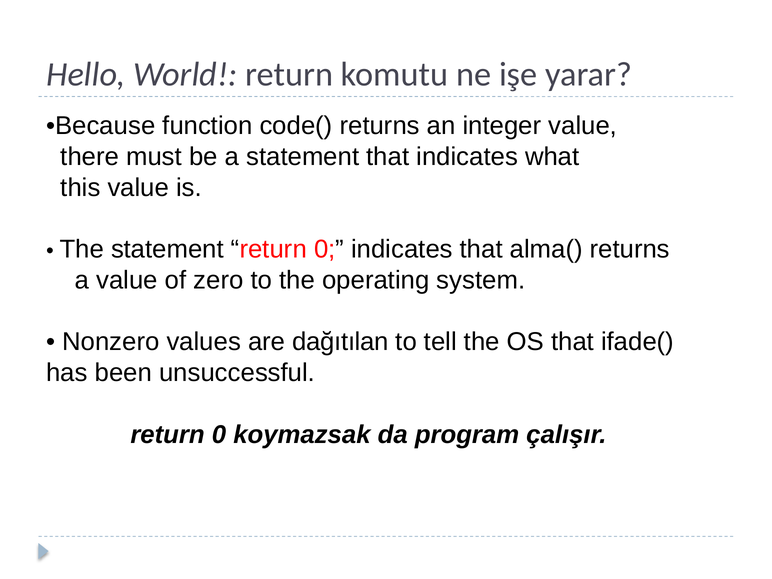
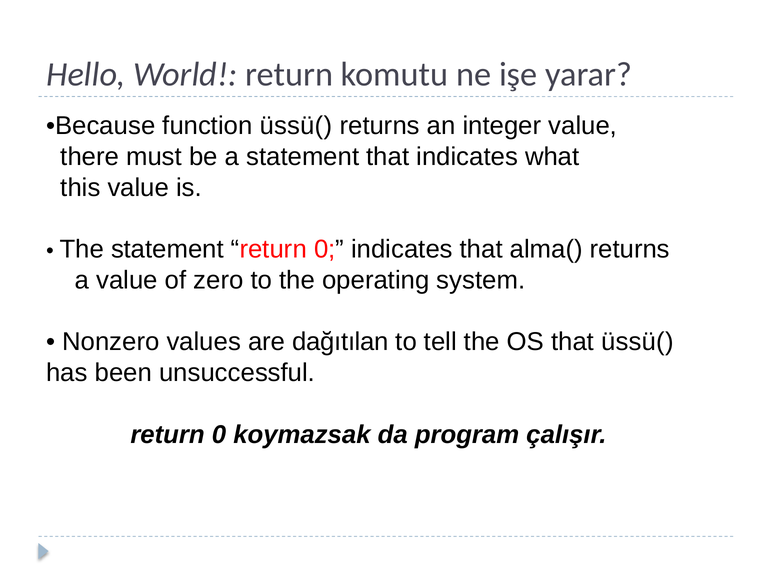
function code(: code( -> üssü(
that ifade(: ifade( -> üssü(
